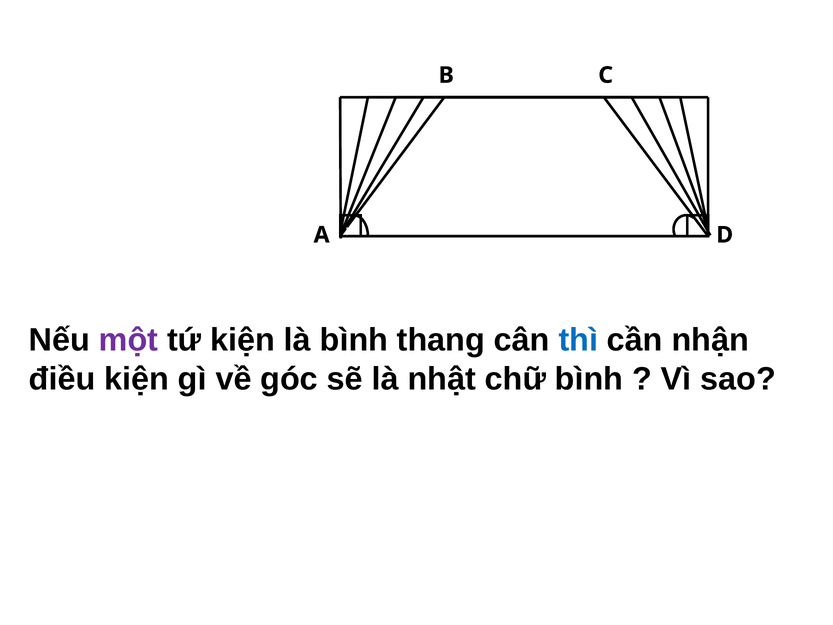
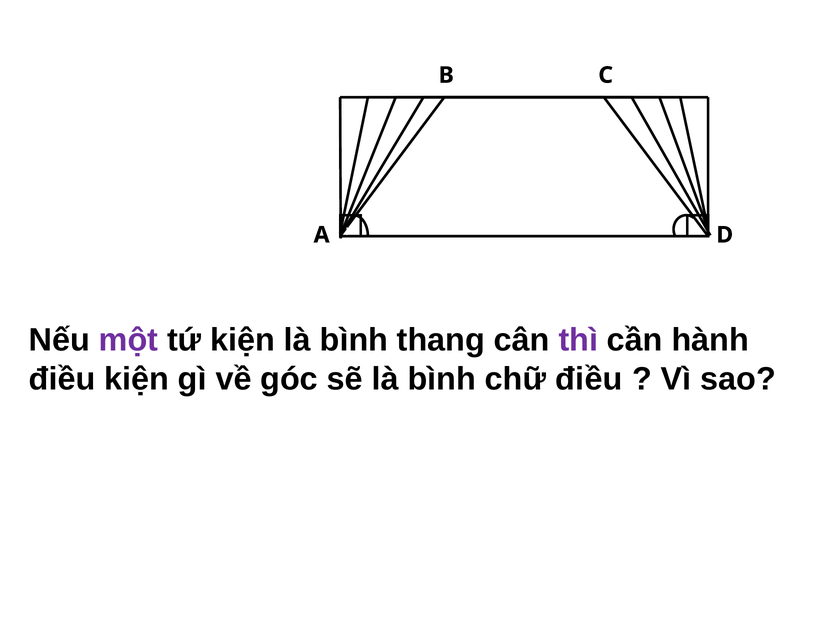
thì colour: blue -> purple
nhận: nhận -> hành
sẽ là nhật: nhật -> bình
chữ bình: bình -> điều
